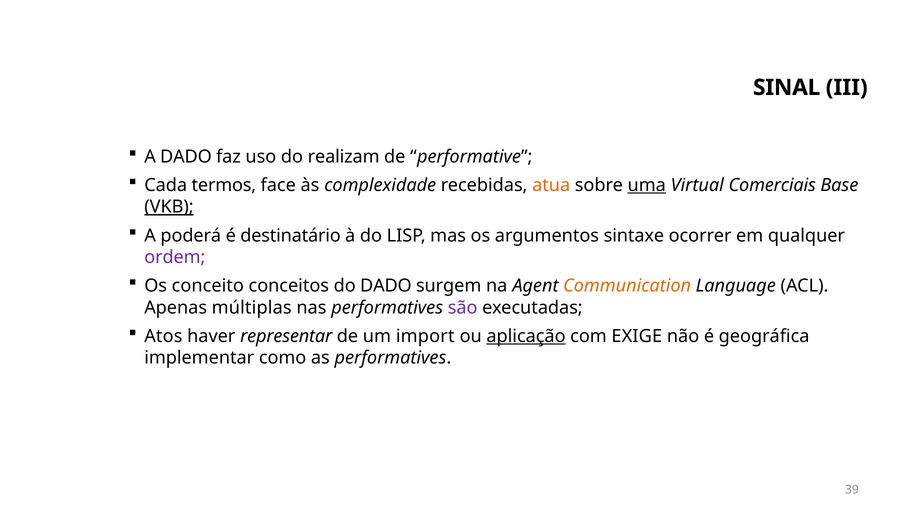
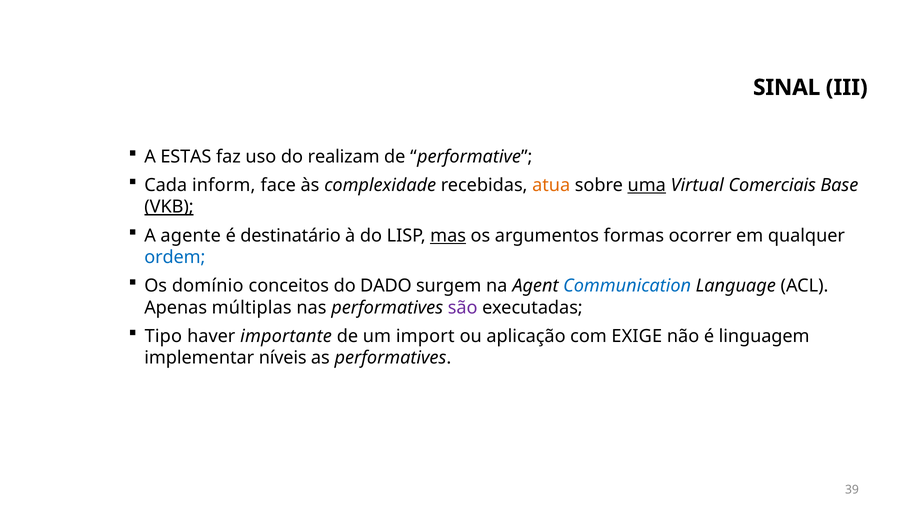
A DADO: DADO -> ESTAS
termos: termos -> inform
poderá: poderá -> agente
mas underline: none -> present
sintaxe: sintaxe -> formas
ordem colour: purple -> blue
conceito: conceito -> domínio
Communication colour: orange -> blue
Atos: Atos -> Tipo
representar: representar -> importante
aplicação underline: present -> none
geográfica: geográfica -> linguagem
como: como -> níveis
